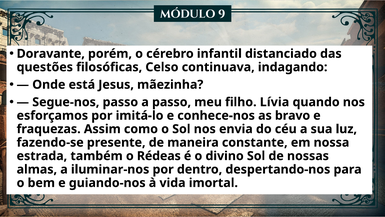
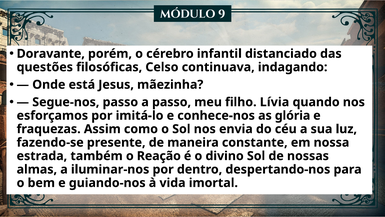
bravo: bravo -> glória
Rédeas: Rédeas -> Reação
